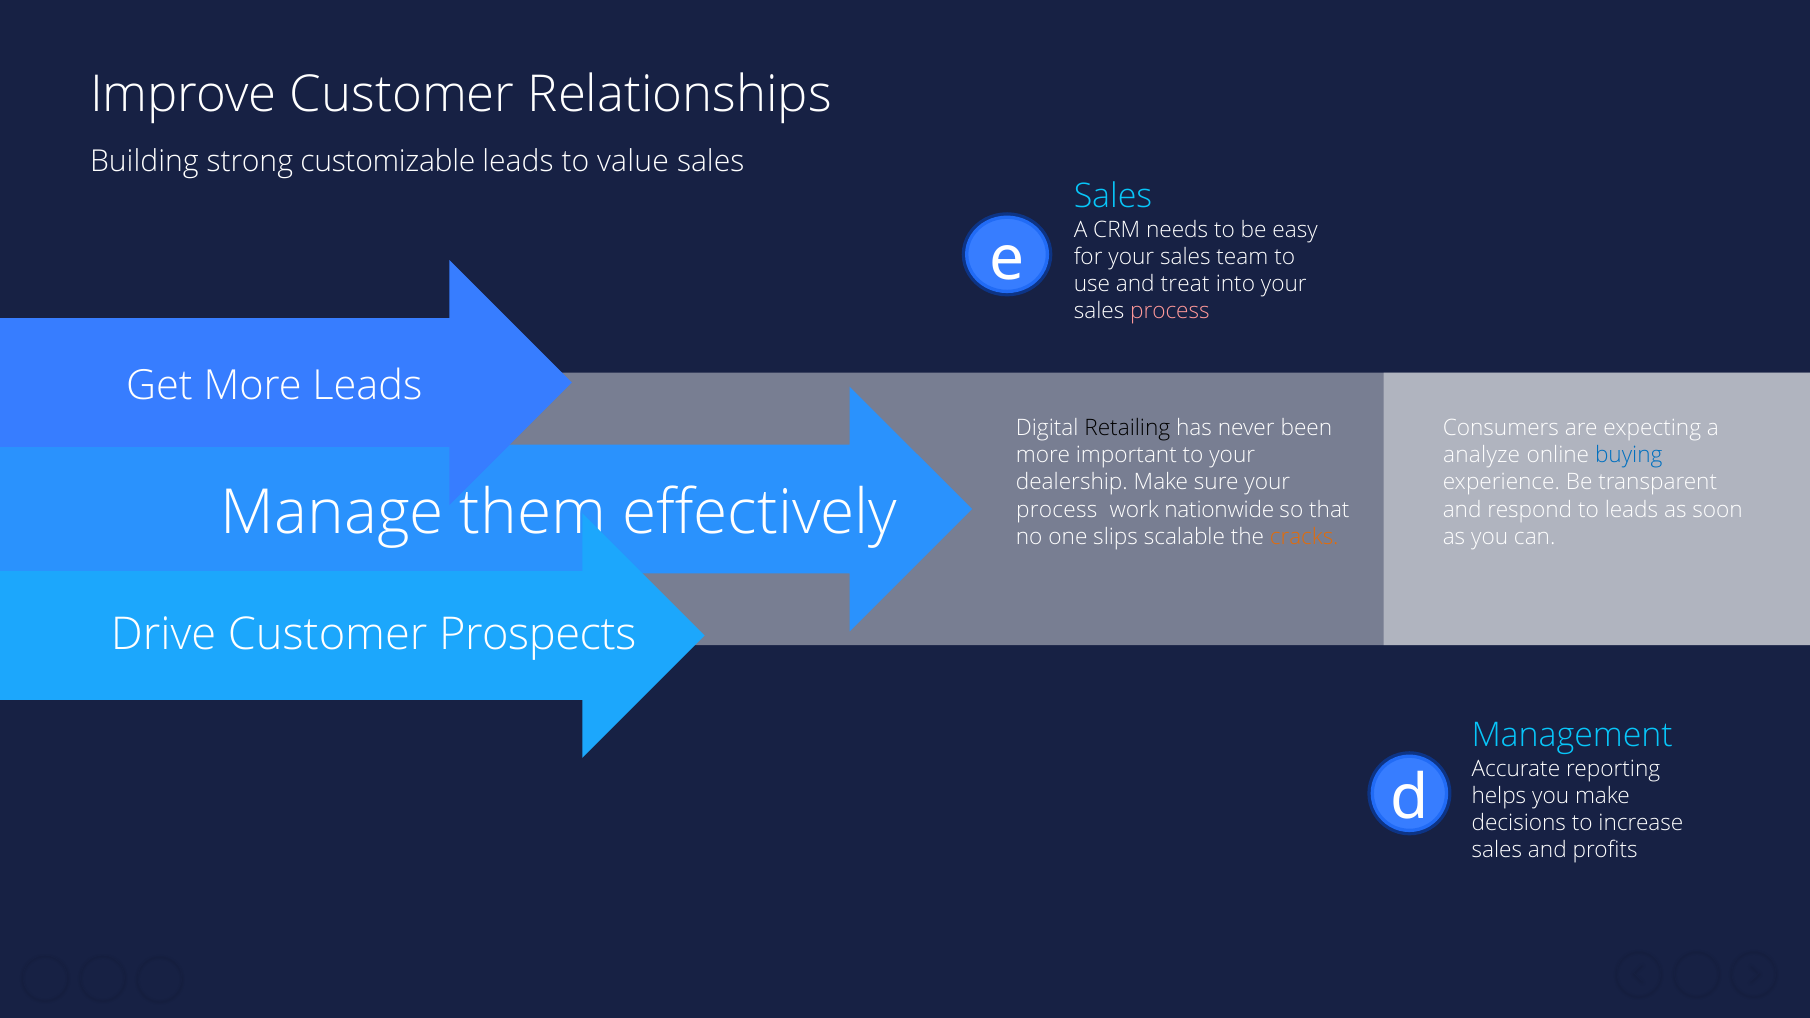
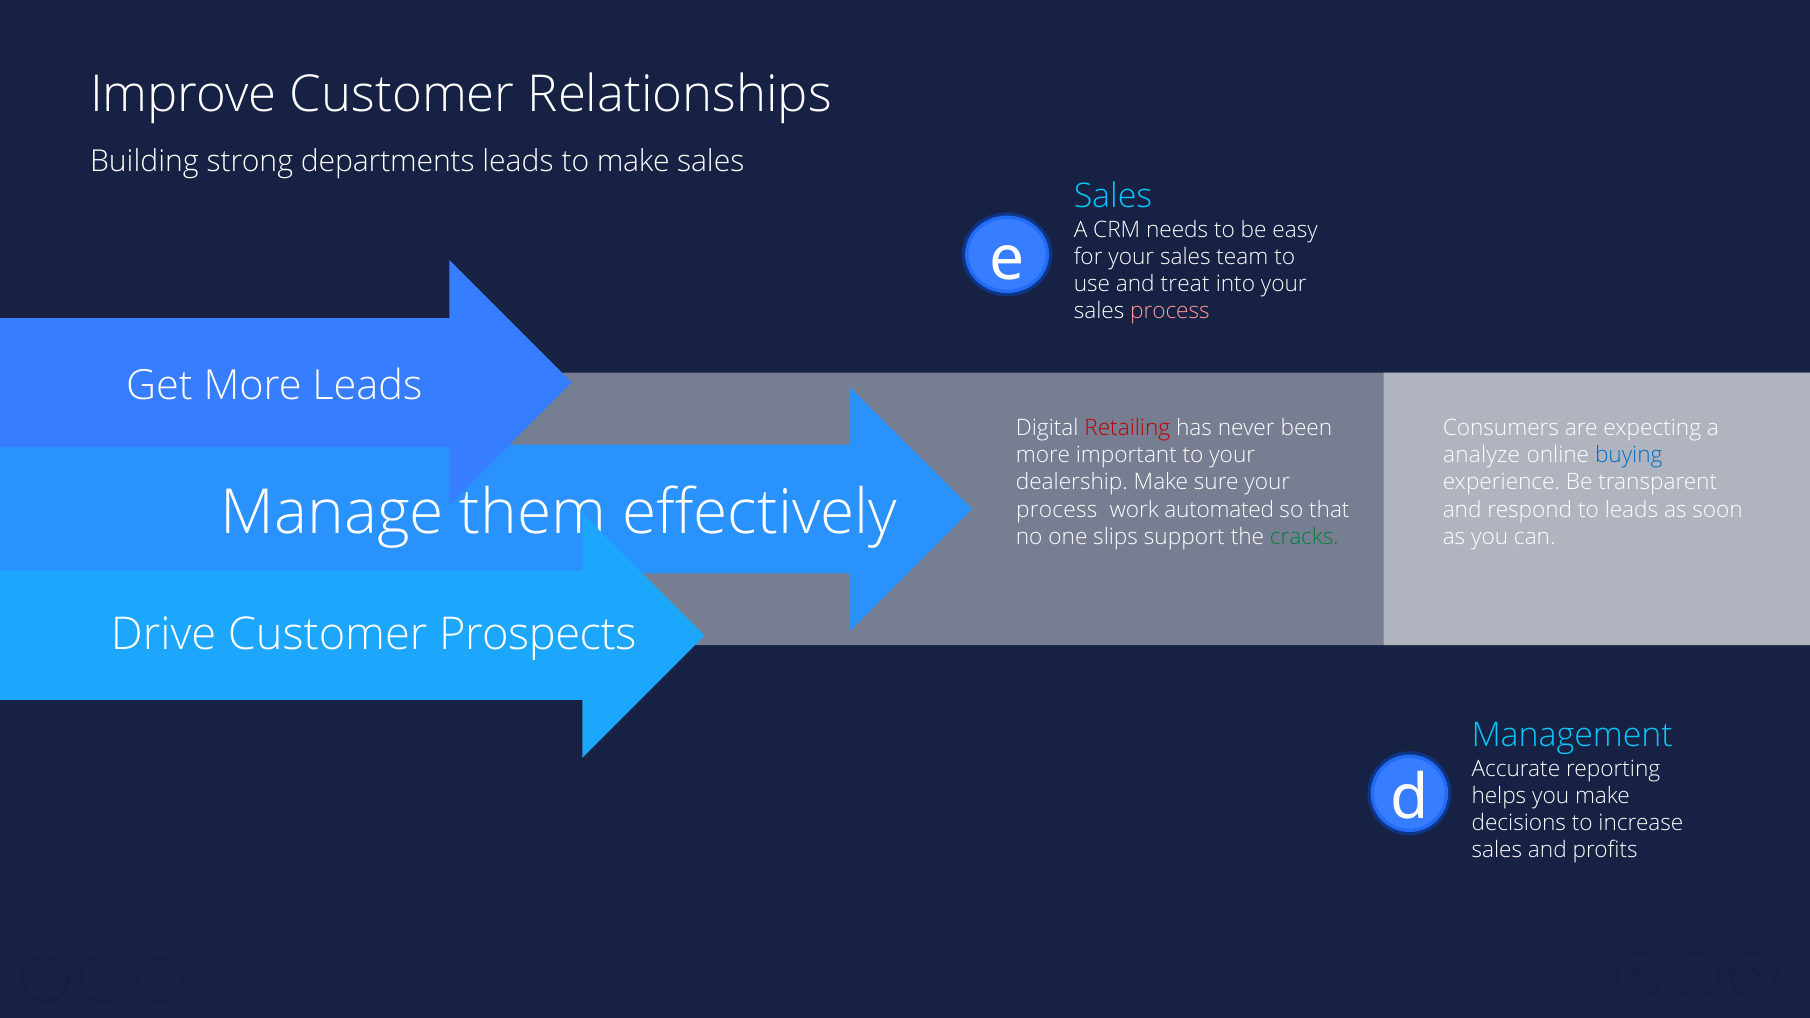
customizable: customizable -> departments
to value: value -> make
Retailing colour: black -> red
nationwide: nationwide -> automated
scalable: scalable -> support
cracks colour: orange -> green
